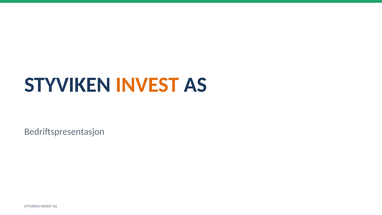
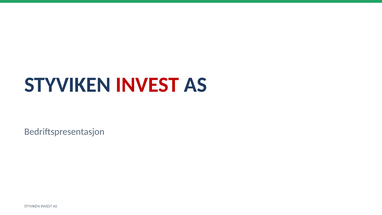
INVEST at (147, 85) colour: orange -> red
